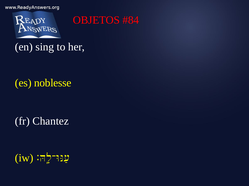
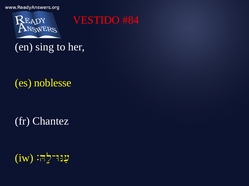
OBJETOS: OBJETOS -> VESTIDO
